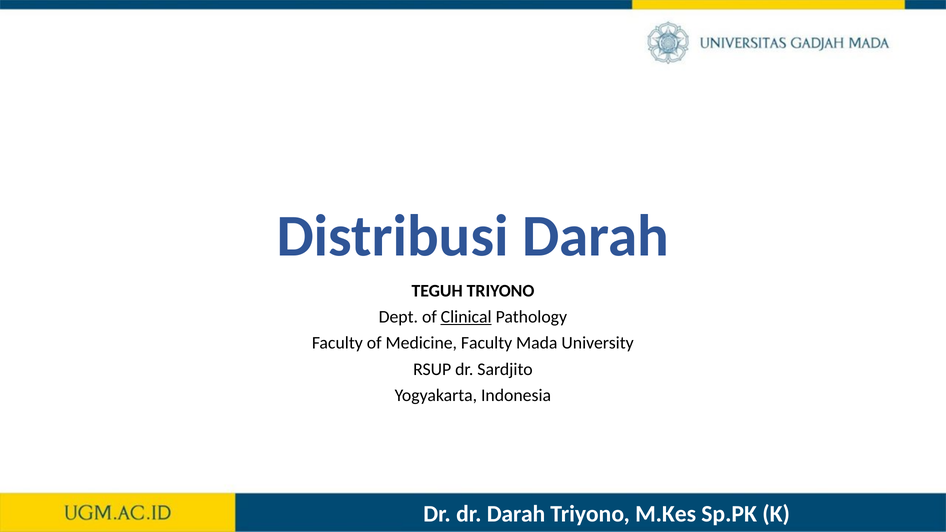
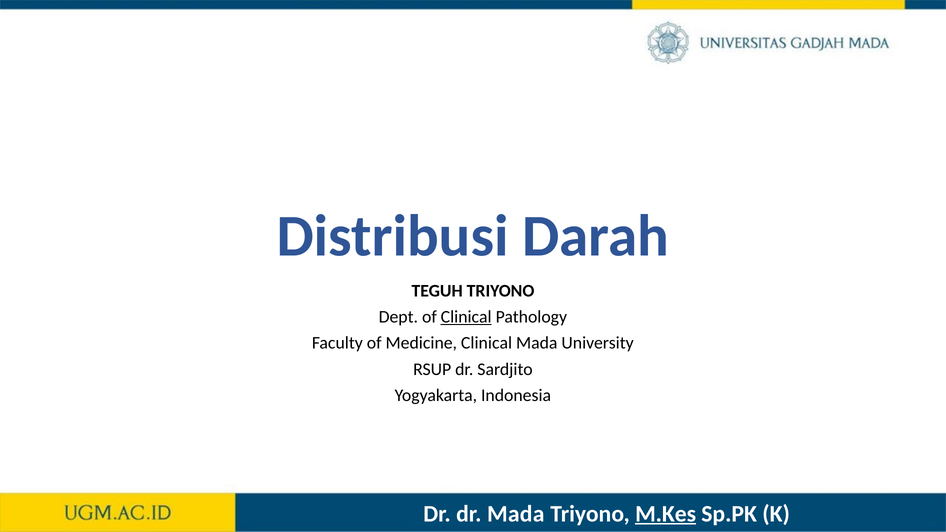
Medicine Faculty: Faculty -> Clinical
dr Darah: Darah -> Mada
M.Kes underline: none -> present
